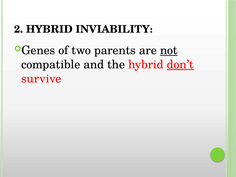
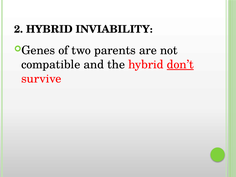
not underline: present -> none
